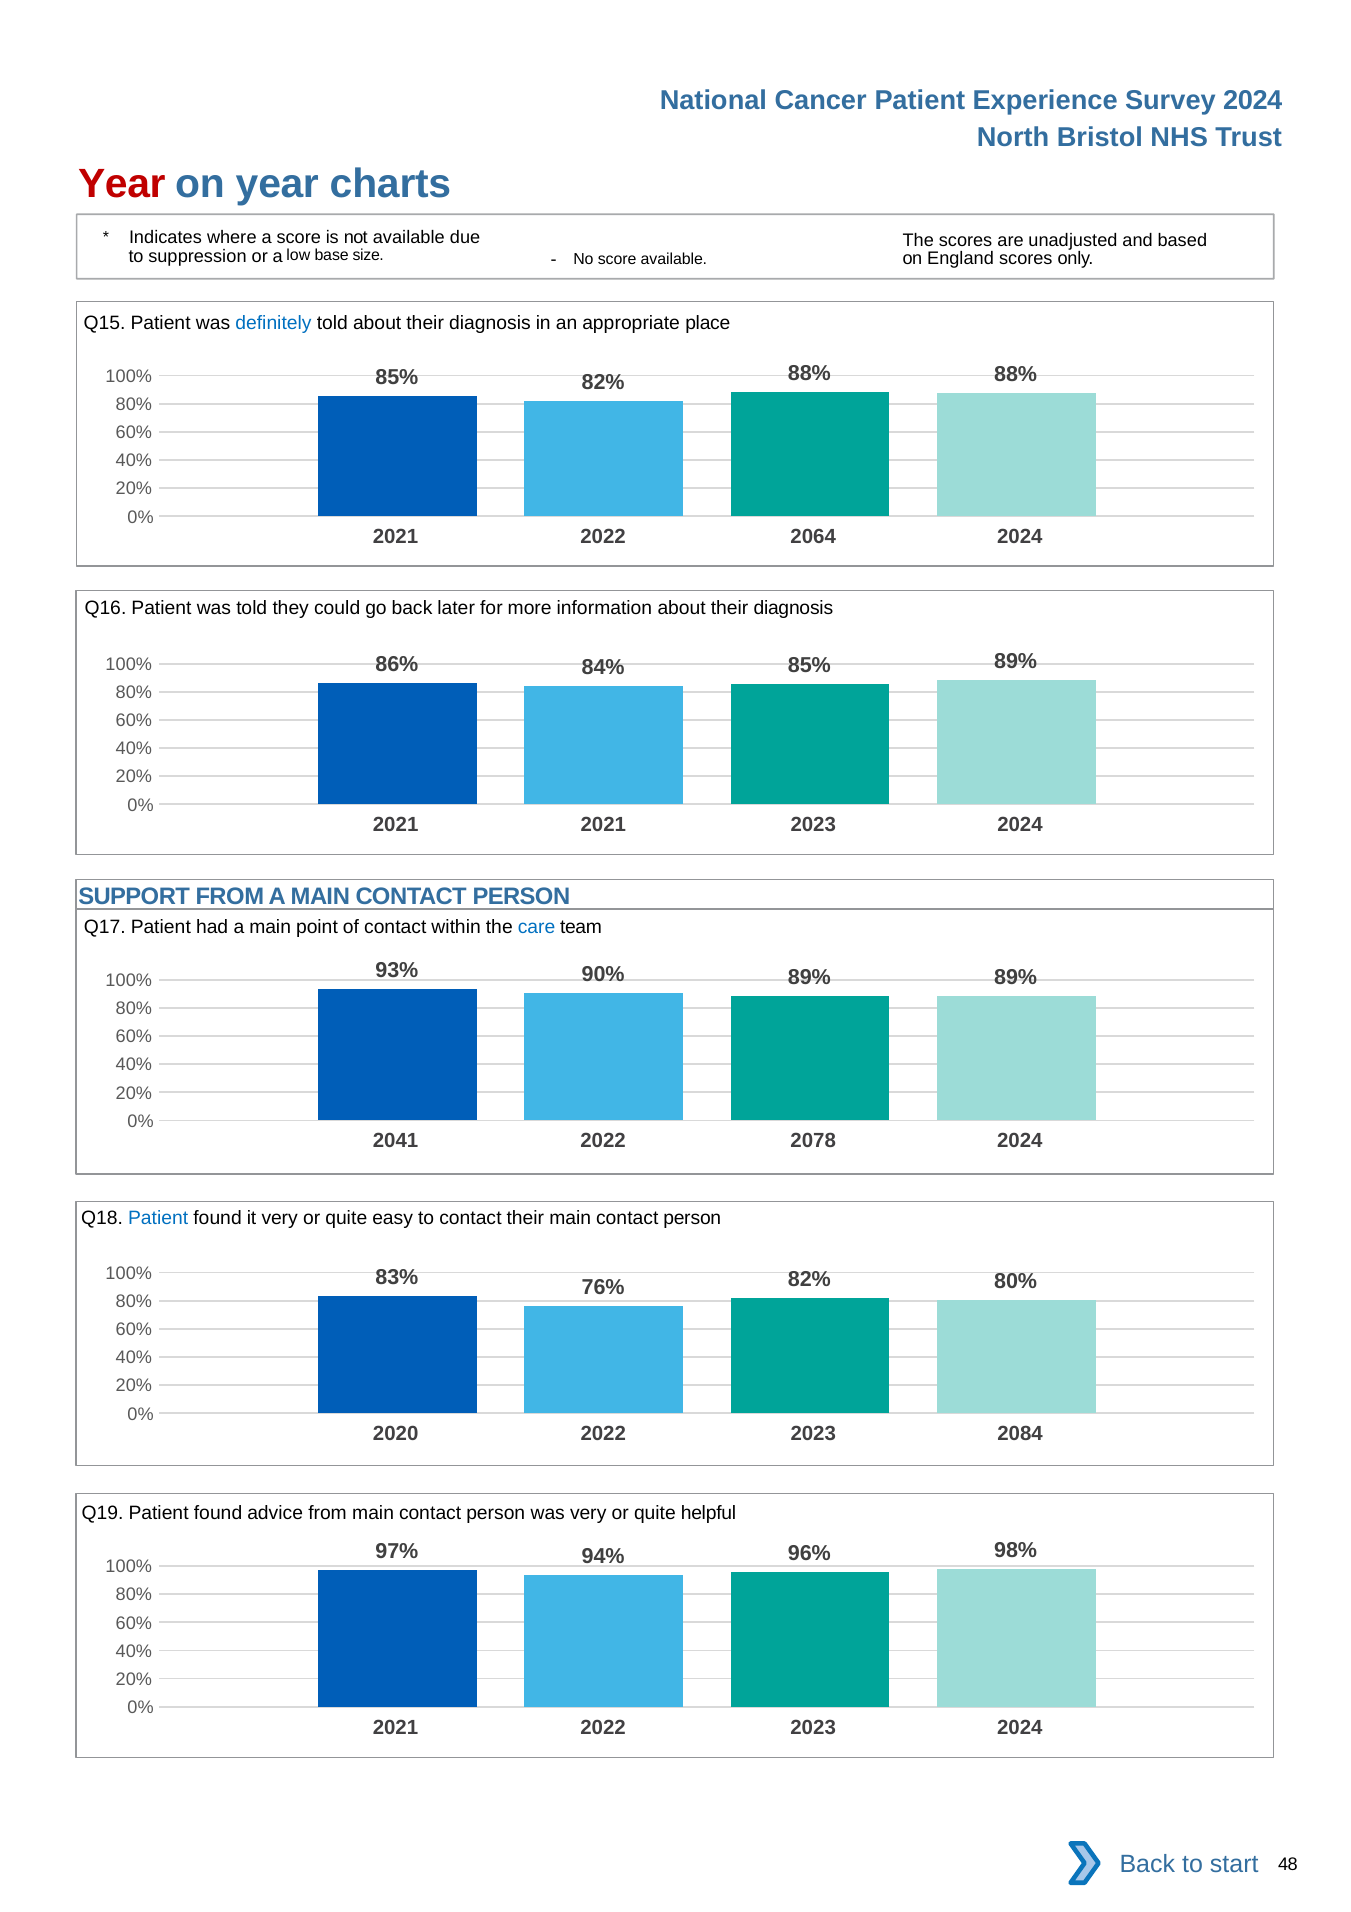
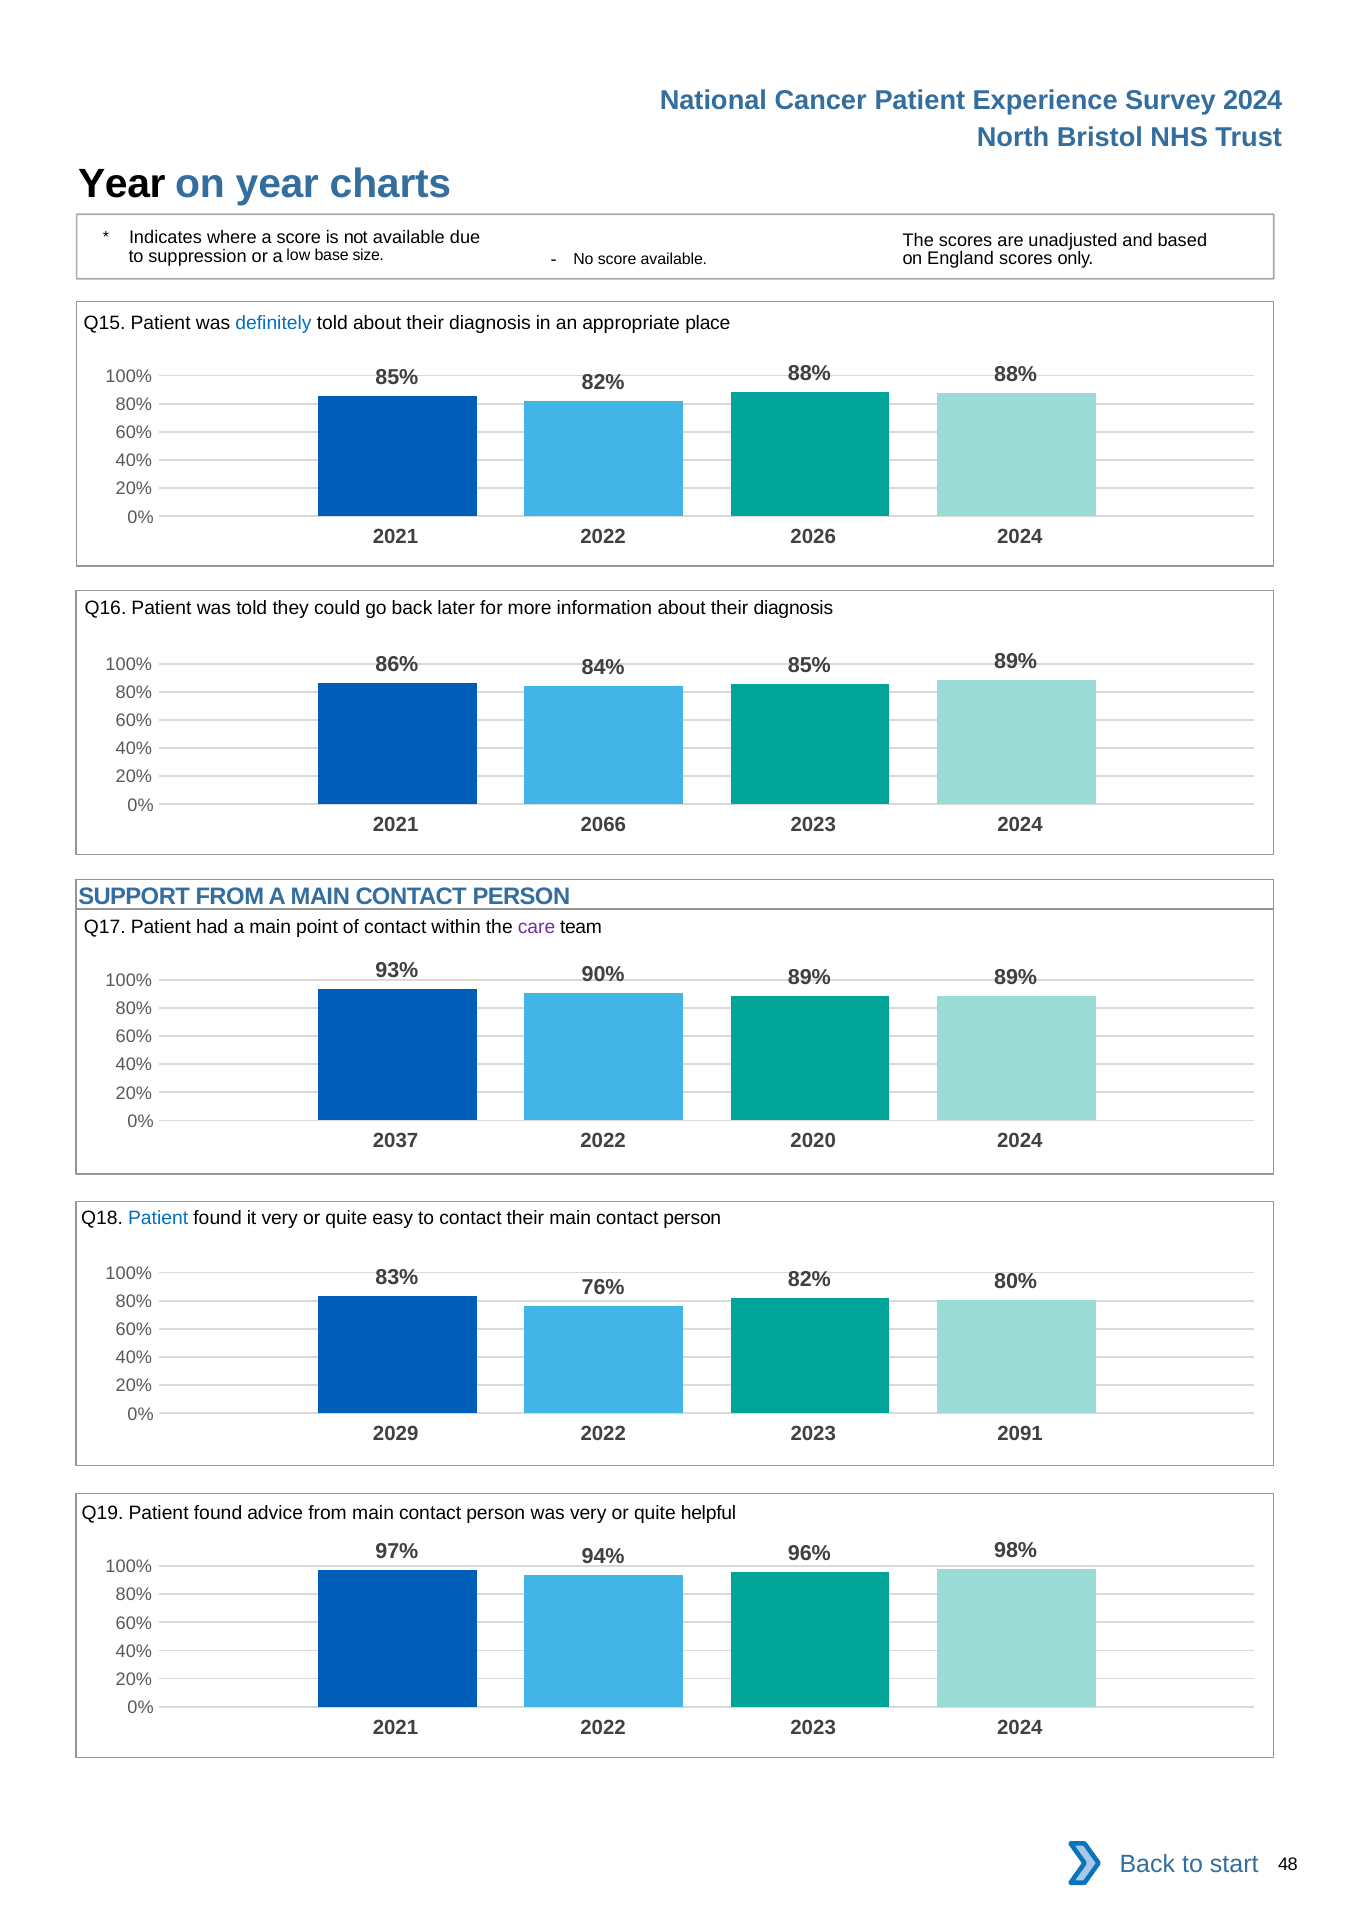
Year at (122, 184) colour: red -> black
2064: 2064 -> 2026
2021 2021: 2021 -> 2066
care colour: blue -> purple
2041: 2041 -> 2037
2078: 2078 -> 2020
2020: 2020 -> 2029
2084: 2084 -> 2091
